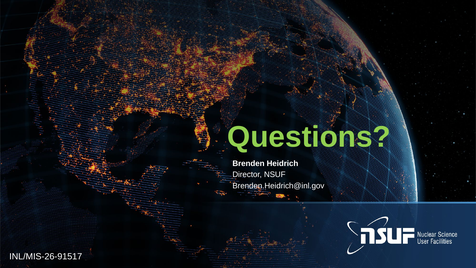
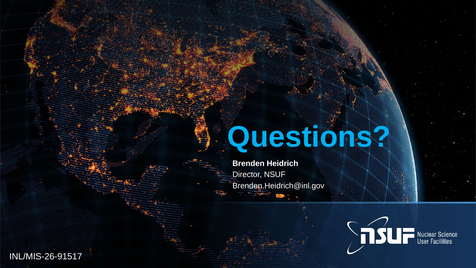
Questions colour: light green -> light blue
